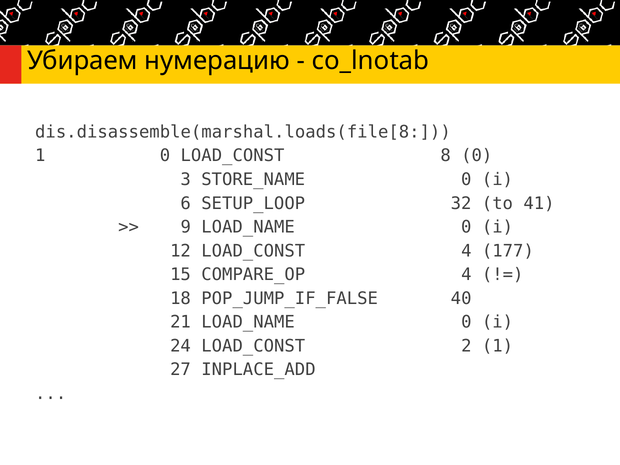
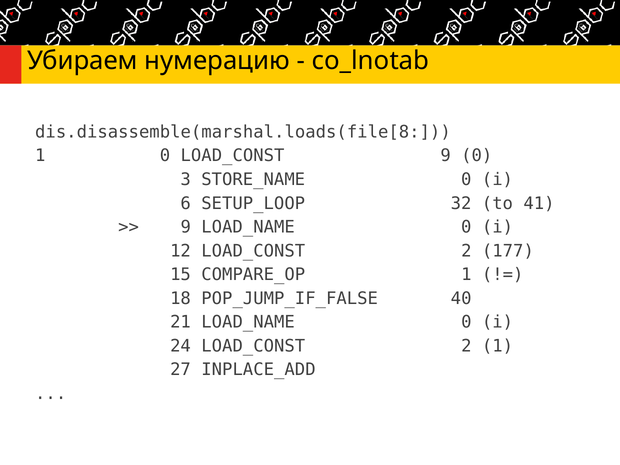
LOAD_CONST 8: 8 -> 9
12 LOAD_CONST 4: 4 -> 2
COMPARE_OP 4: 4 -> 1
